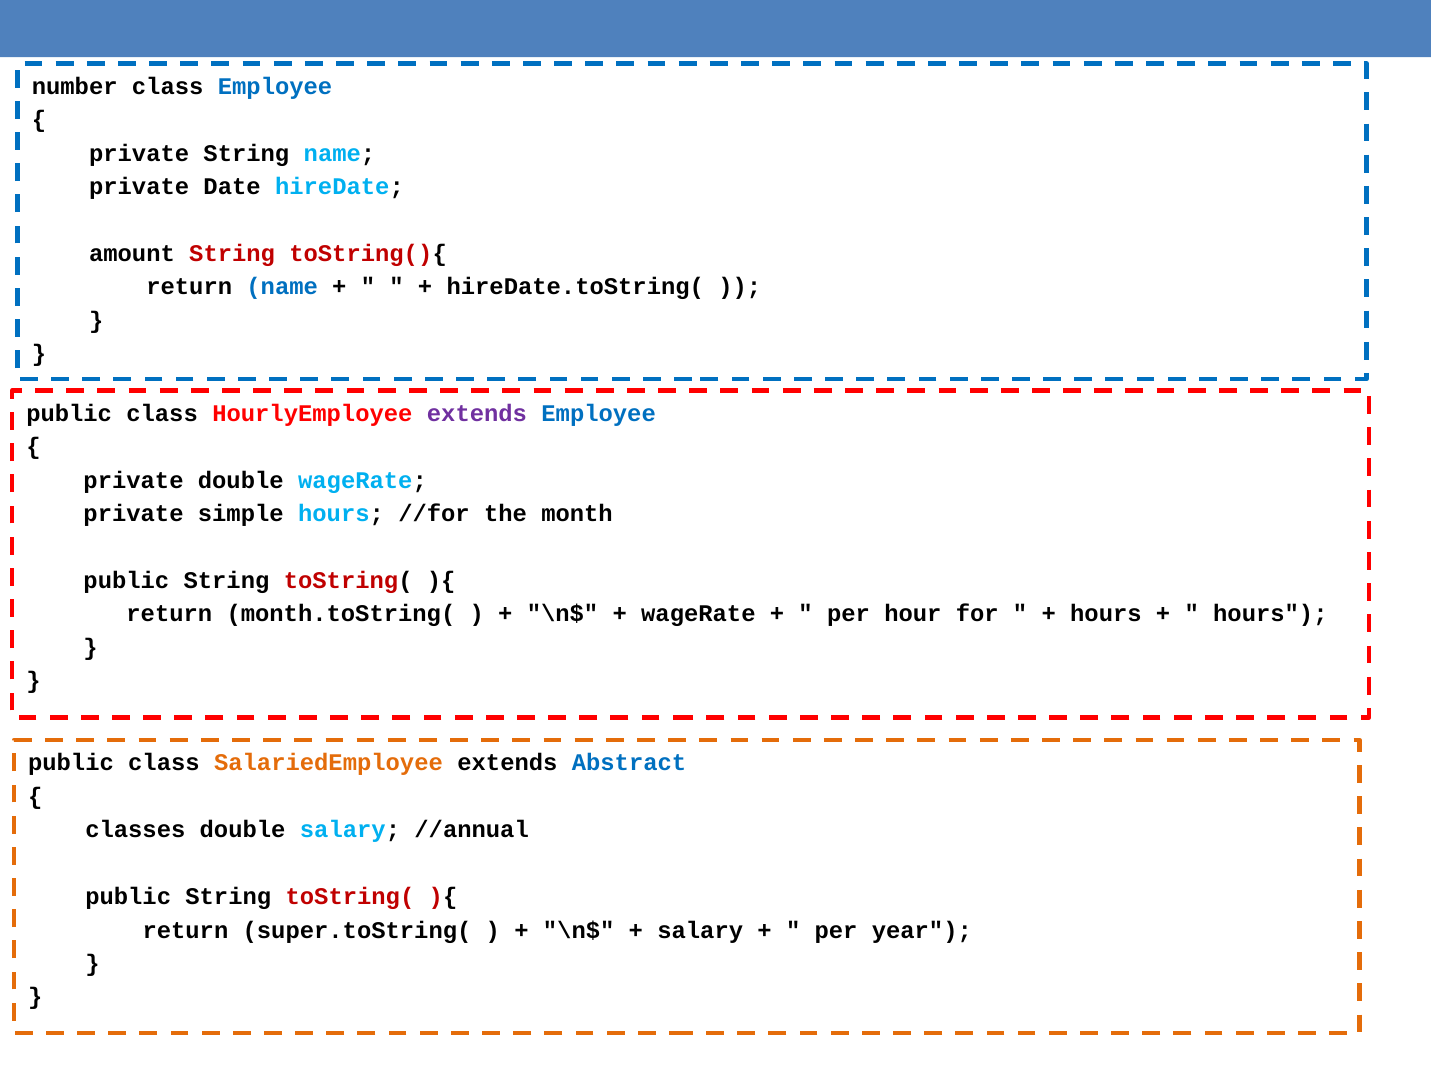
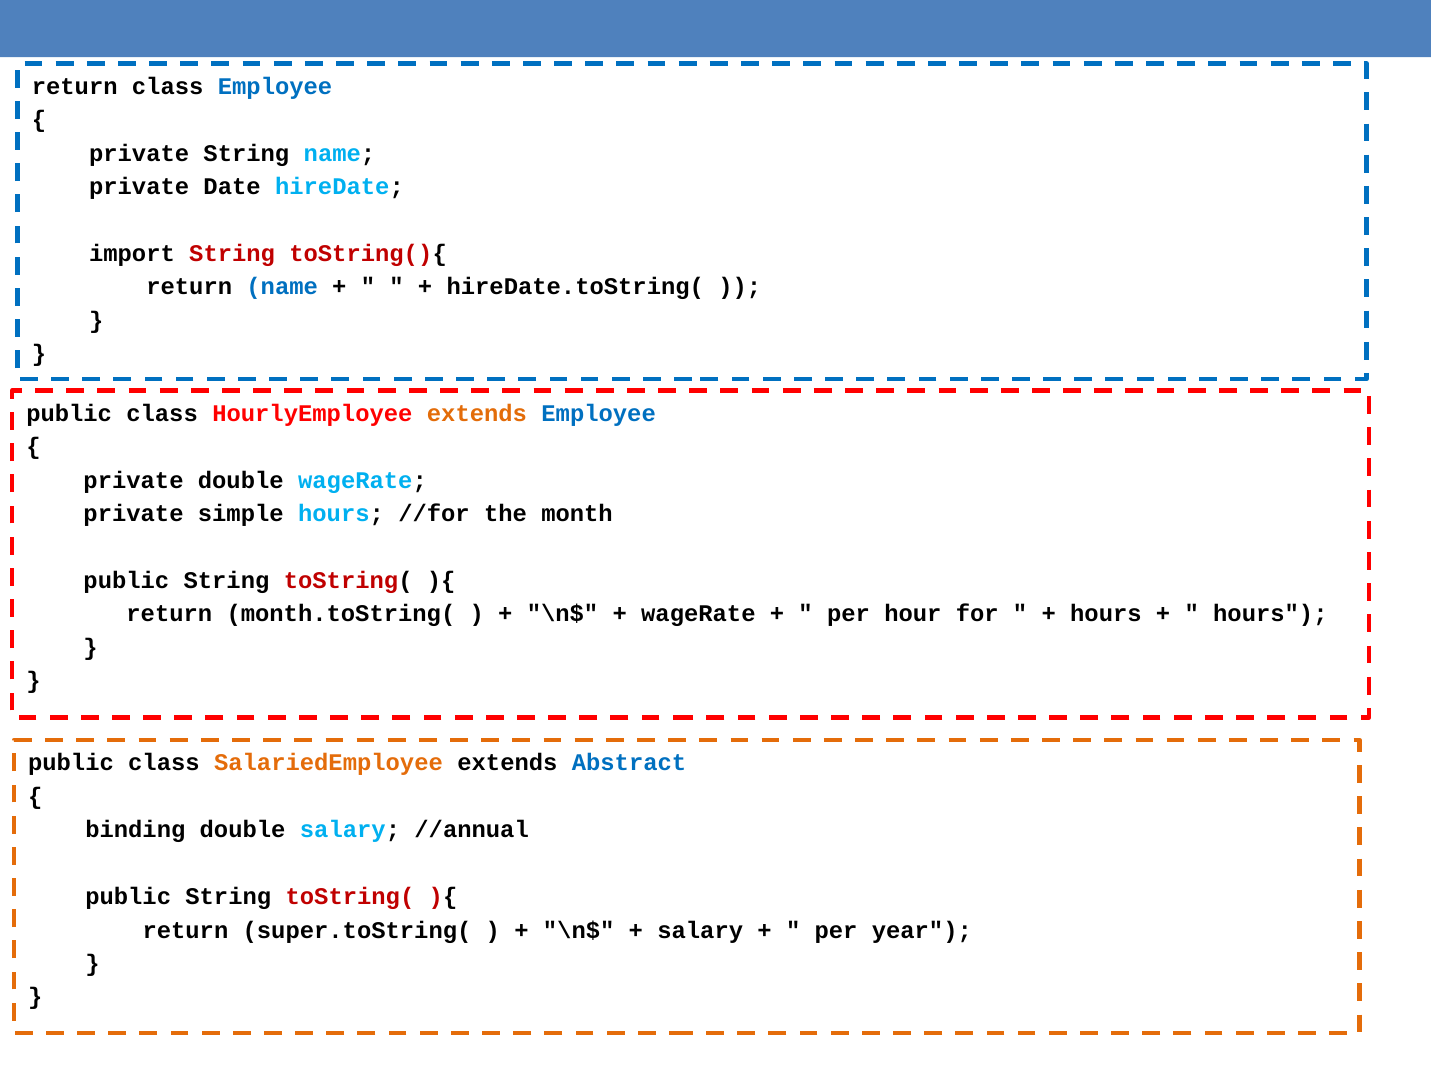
number at (75, 86): number -> return
amount: amount -> import
extends at (477, 413) colour: purple -> orange
classes: classes -> binding
